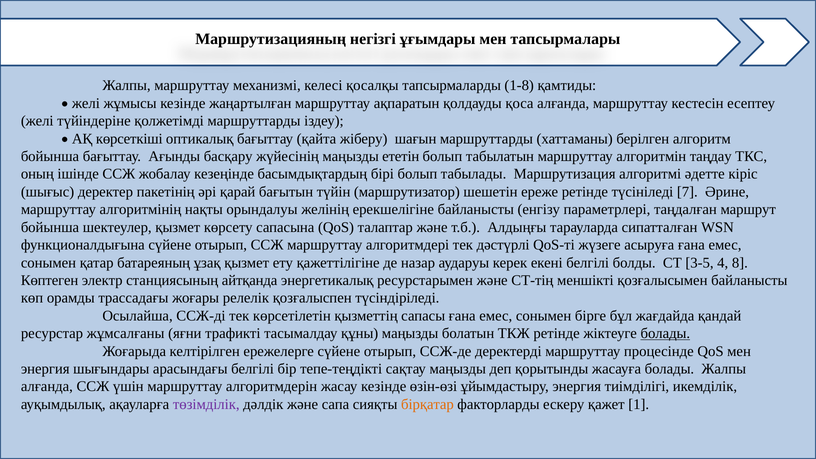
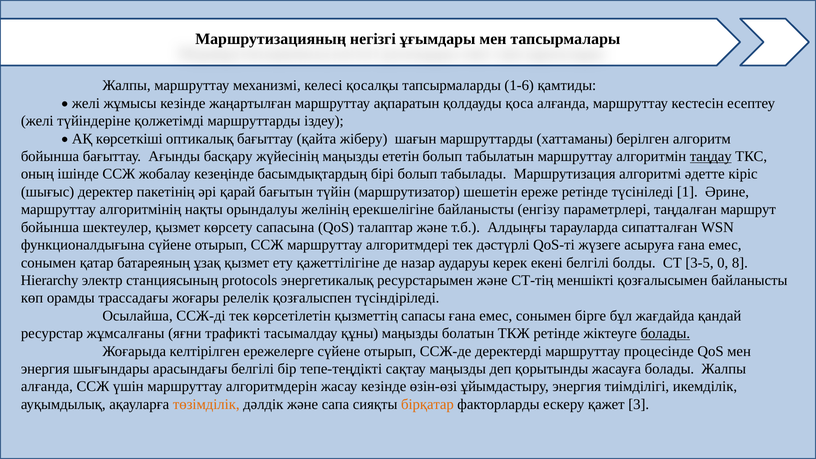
1-8: 1-8 -> 1-6
таңдау underline: none -> present
7: 7 -> 1
4: 4 -> 0
Көптеген: Көптеген -> Hierarchy
айтқанда: айтқанда -> protocols
төзімділік colour: purple -> orange
1: 1 -> 3
